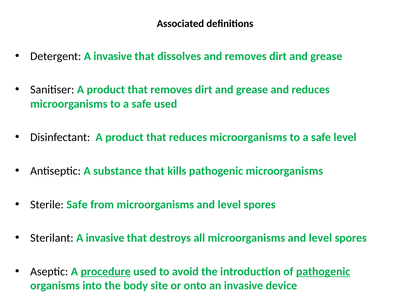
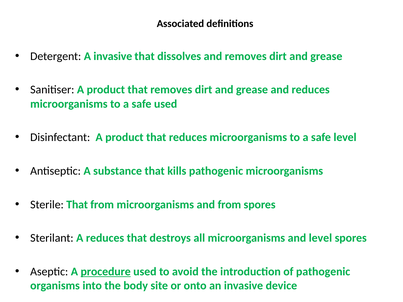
Sterile Safe: Safe -> That
from microorganisms and level: level -> from
Sterilant A invasive: invasive -> reduces
pathogenic at (323, 272) underline: present -> none
